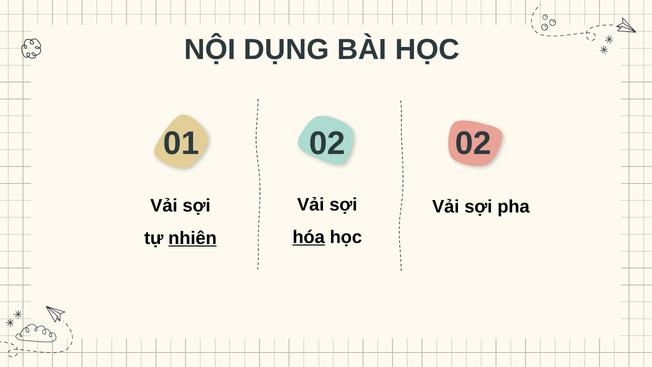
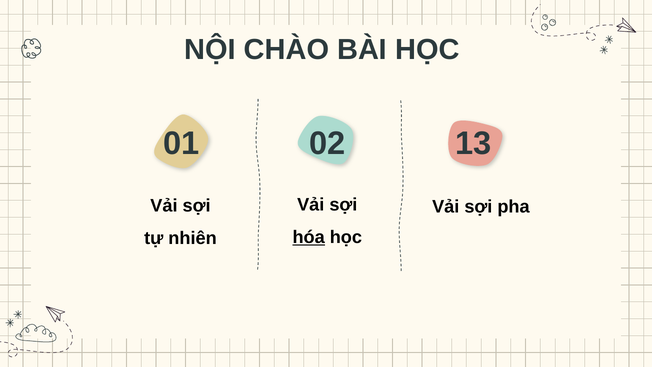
DỤNG: DỤNG -> CHÀO
01 02: 02 -> 13
nhiên underline: present -> none
